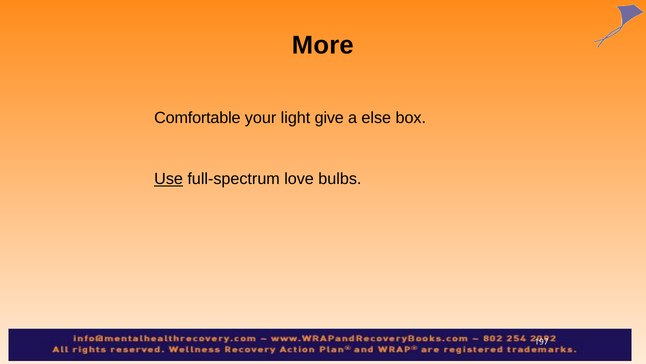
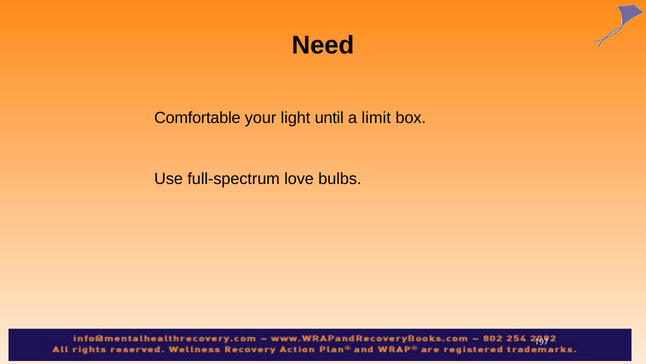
More: More -> Need
give: give -> until
else: else -> limit
Use underline: present -> none
